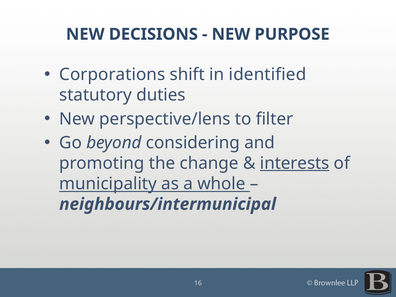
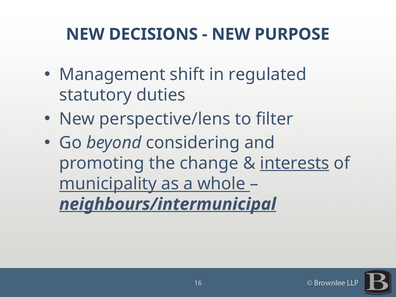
Corporations: Corporations -> Management
identified: identified -> regulated
neighbours/intermunicipal underline: none -> present
